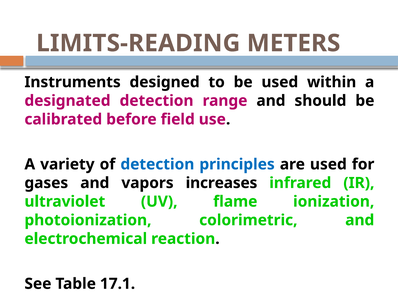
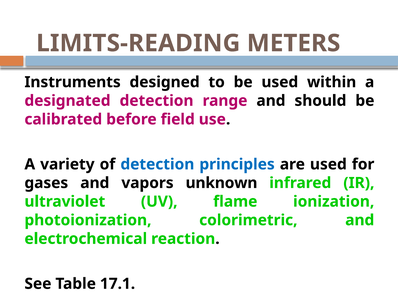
increases: increases -> unknown
